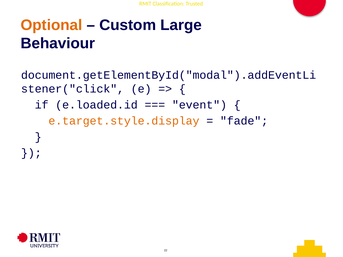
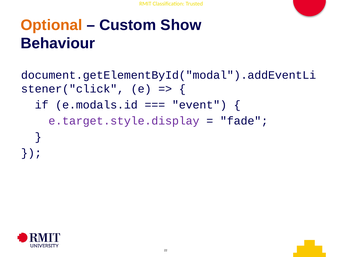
Large: Large -> Show
e.loaded.id: e.loaded.id -> e.modals.id
e.target.style.display colour: orange -> purple
